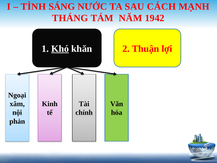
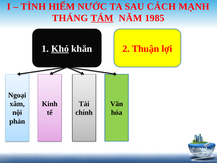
SÁNG: SÁNG -> HIẾM
TÁM underline: none -> present
1942: 1942 -> 1985
